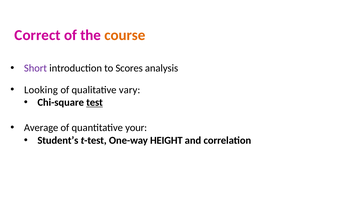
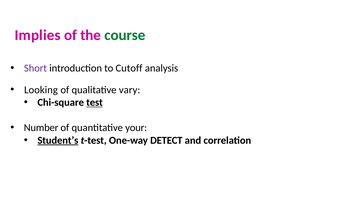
Correct: Correct -> Implies
course colour: orange -> green
Scores: Scores -> Cutoff
Average: Average -> Number
Student’s underline: none -> present
HEIGHT: HEIGHT -> DETECT
